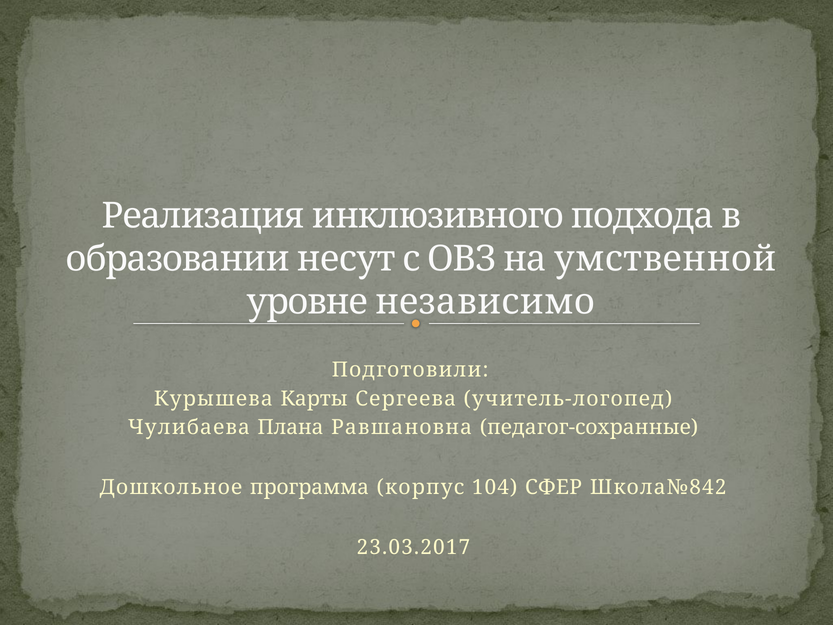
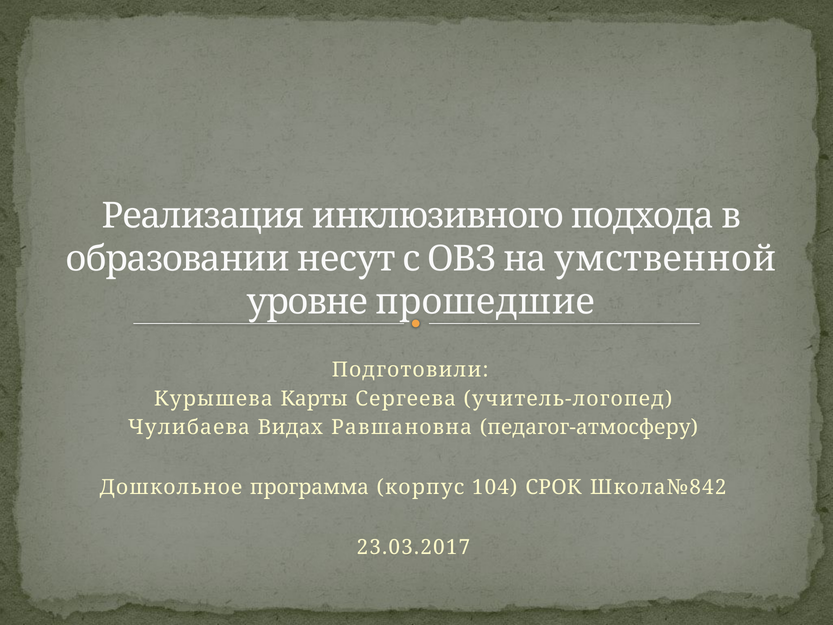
независимо: независимо -> прошедшие
Плана: Плана -> Видах
педагог-сохранные: педагог-сохранные -> педагог-атмосферу
СФЕР: СФЕР -> СРОК
